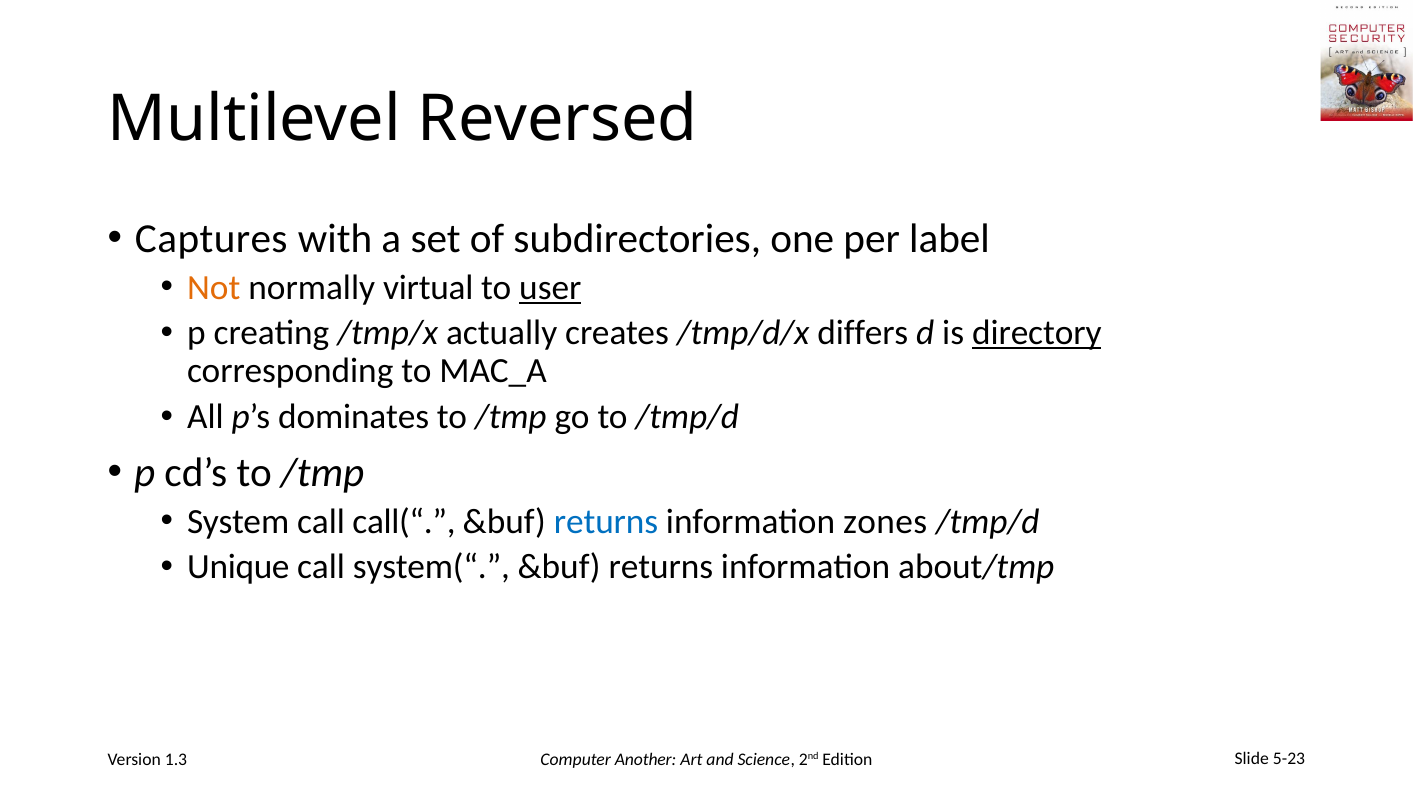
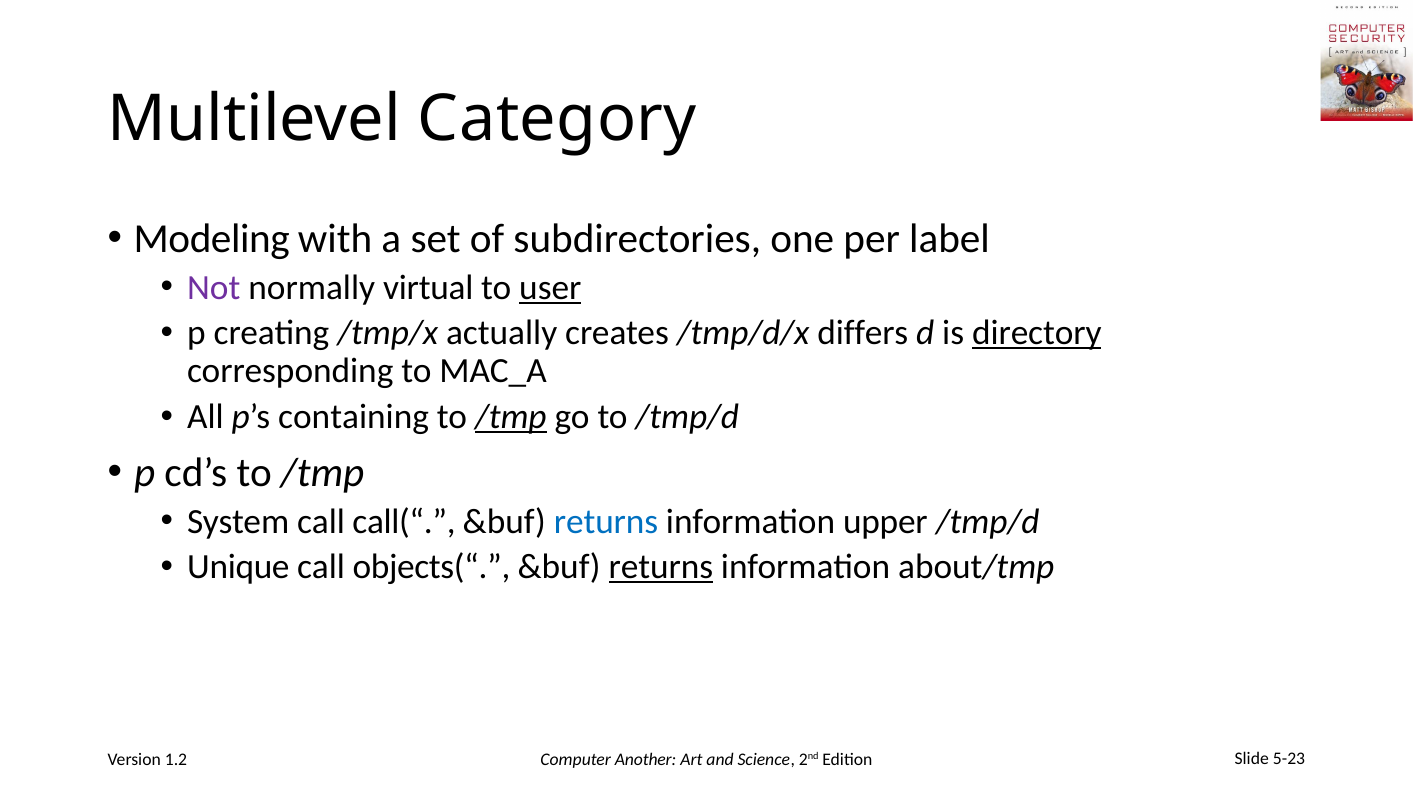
Reversed: Reversed -> Category
Captures: Captures -> Modeling
Not colour: orange -> purple
dominates: dominates -> containing
/tmp at (511, 417) underline: none -> present
zones: zones -> upper
system(“: system(“ -> objects(“
returns at (661, 567) underline: none -> present
1.3: 1.3 -> 1.2
